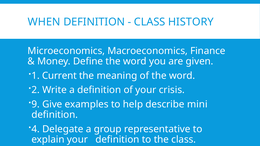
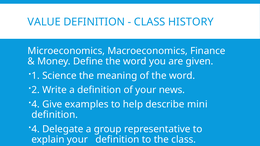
WHEN: WHEN -> VALUE
Current: Current -> Science
crisis: crisis -> news
9 at (36, 104): 9 -> 4
